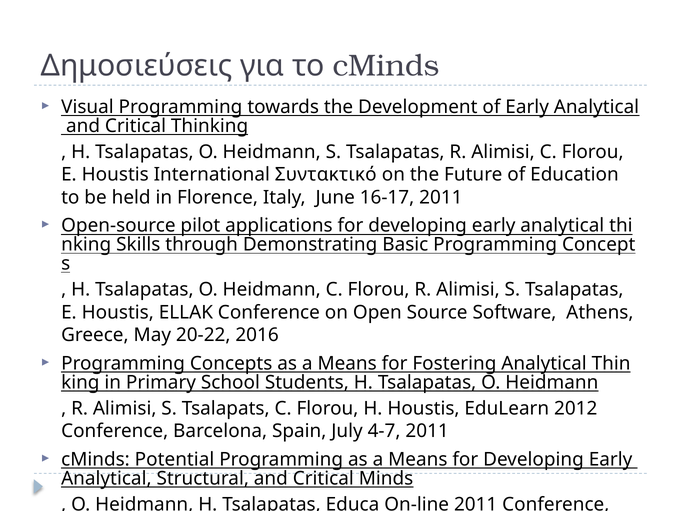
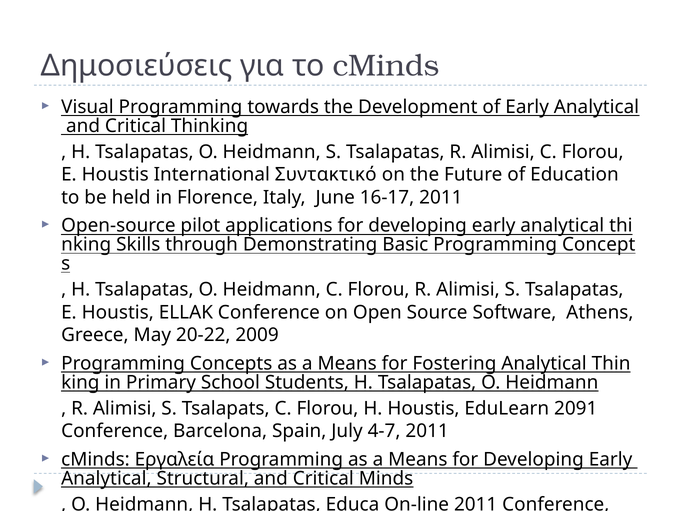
2016: 2016 -> 2009
2012: 2012 -> 2091
Potential: Potential -> Εργαλεία
